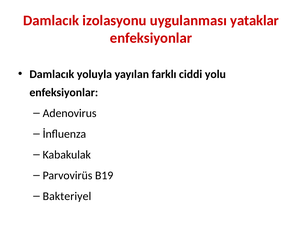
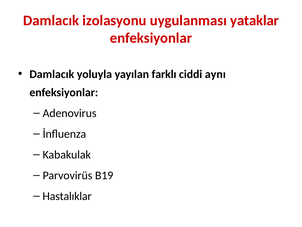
yolu: yolu -> aynı
Bakteriyel: Bakteriyel -> Hastalıklar
